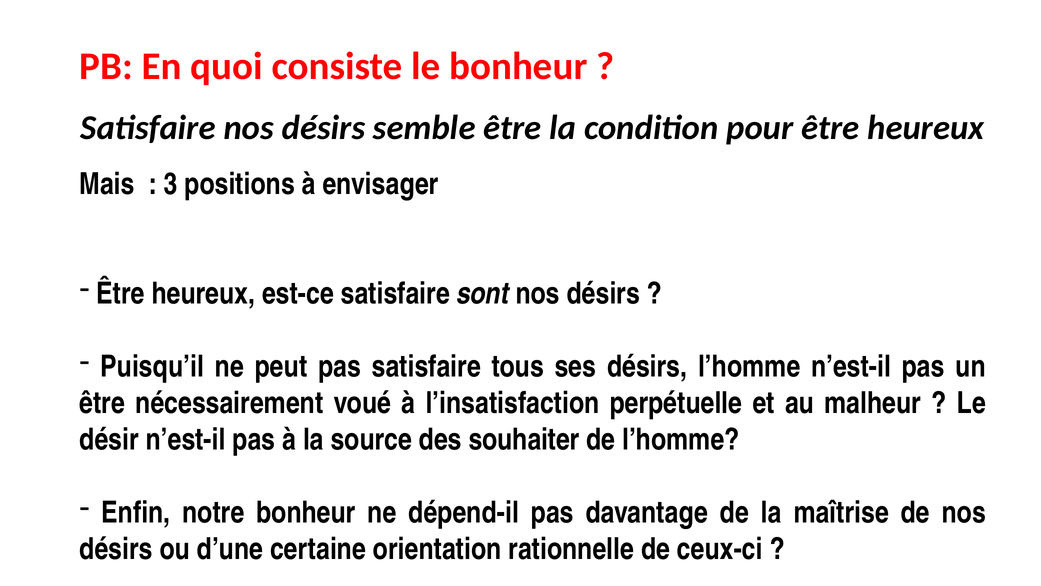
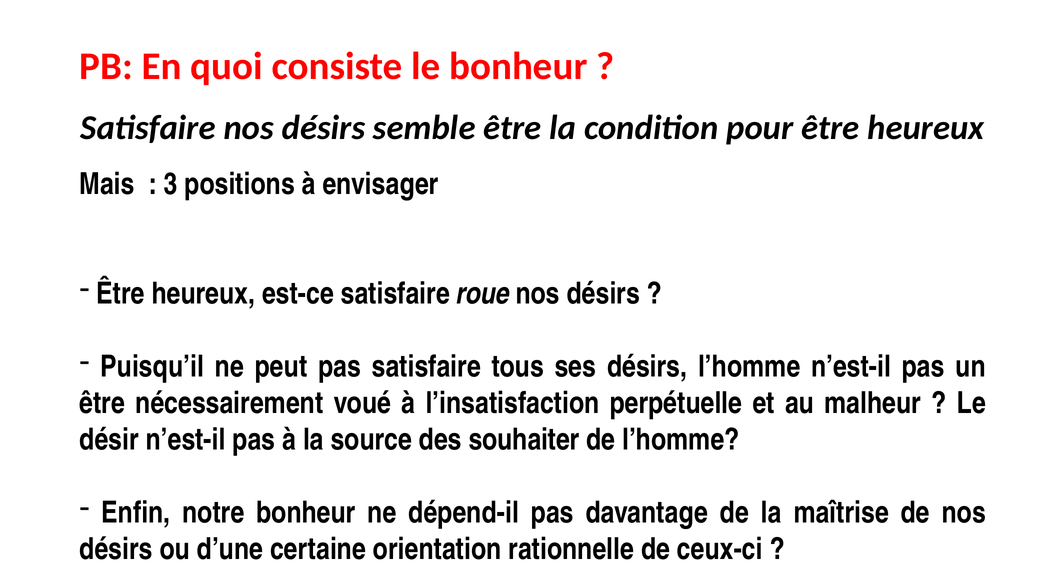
sont: sont -> roue
